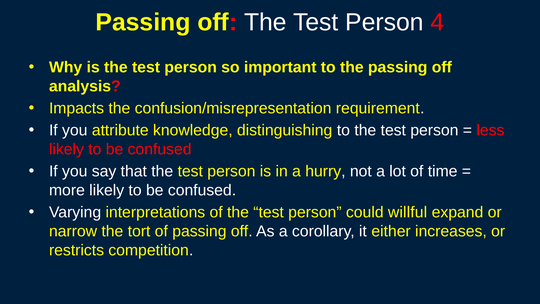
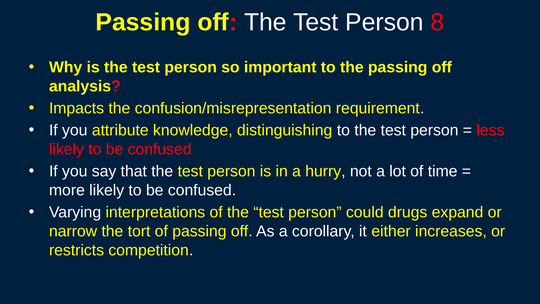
4: 4 -> 8
willful: willful -> drugs
